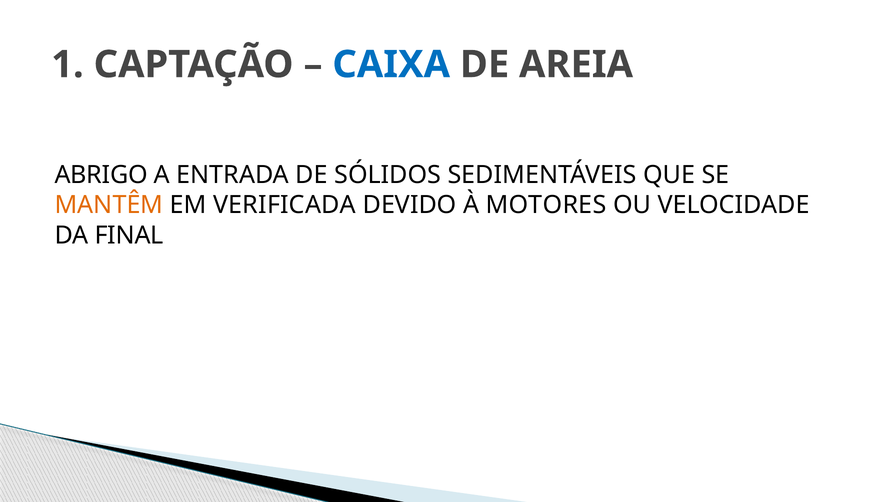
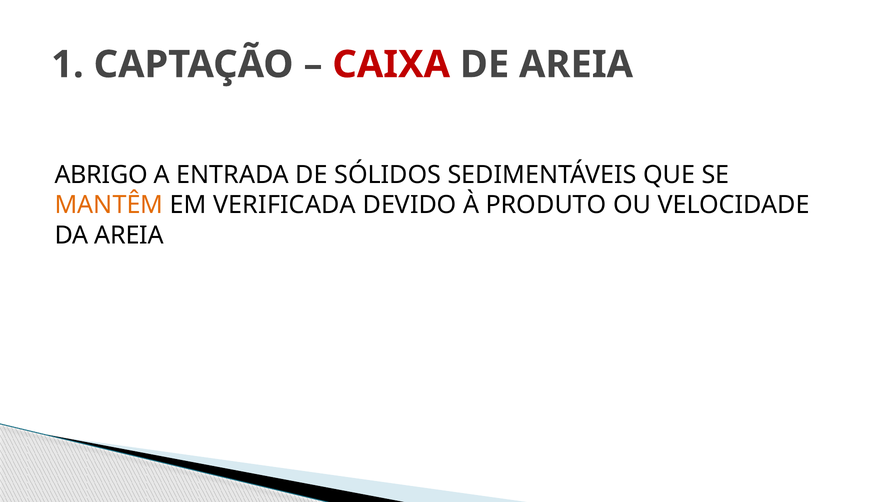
CAIXA colour: blue -> red
MOTORES: MOTORES -> PRODUTO
DA FINAL: FINAL -> AREIA
